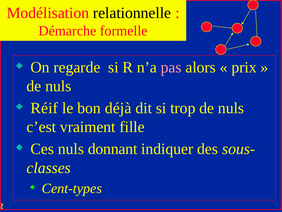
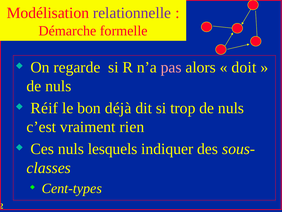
relationnelle colour: black -> purple
prix: prix -> doit
fille: fille -> rien
donnant: donnant -> lesquels
